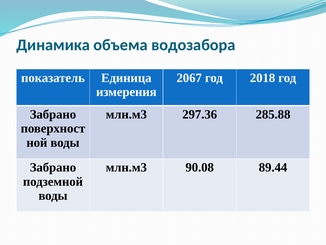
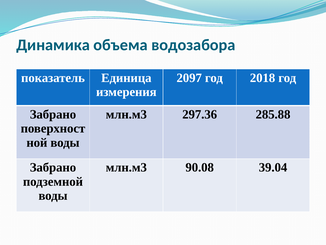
2067: 2067 -> 2097
89.44: 89.44 -> 39.04
